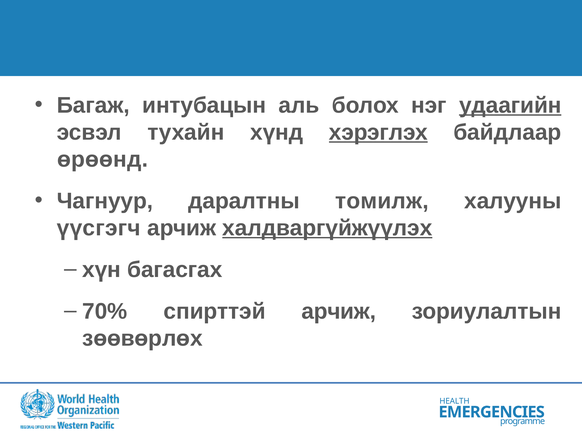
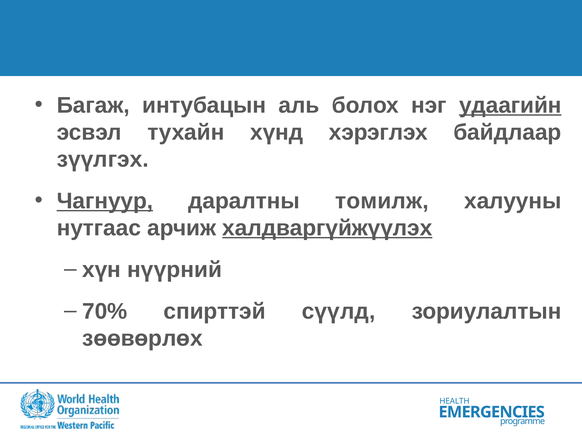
хэрэглэх underline: present -> none
өрөөнд: өрөөнд -> зүүлгэх
Чагнуур underline: none -> present
үүсгэгч: үүсгэгч -> нутгаас
багасгах: багасгах -> нүүрний
спирттэй арчиж: арчиж -> сүүлд
